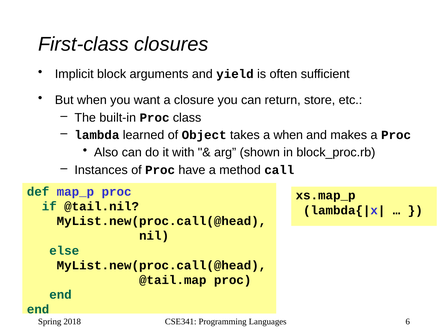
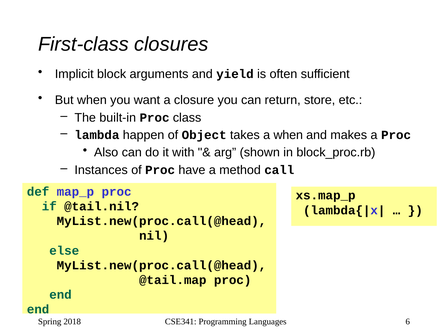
learned: learned -> happen
